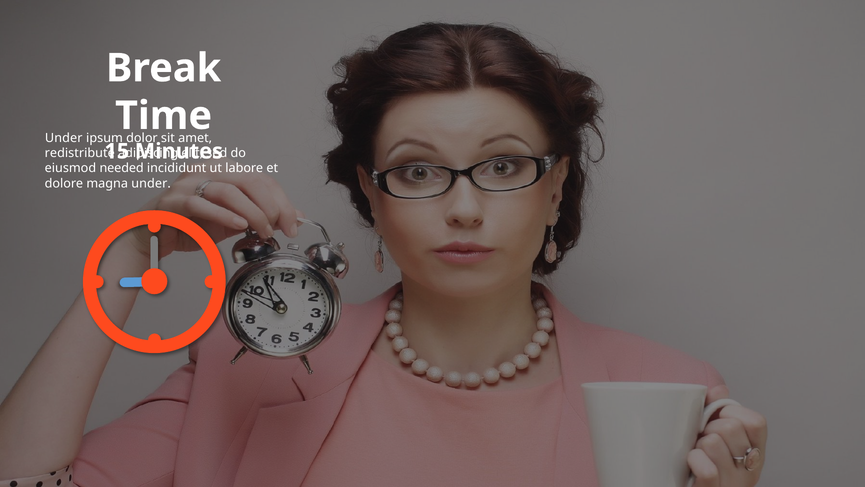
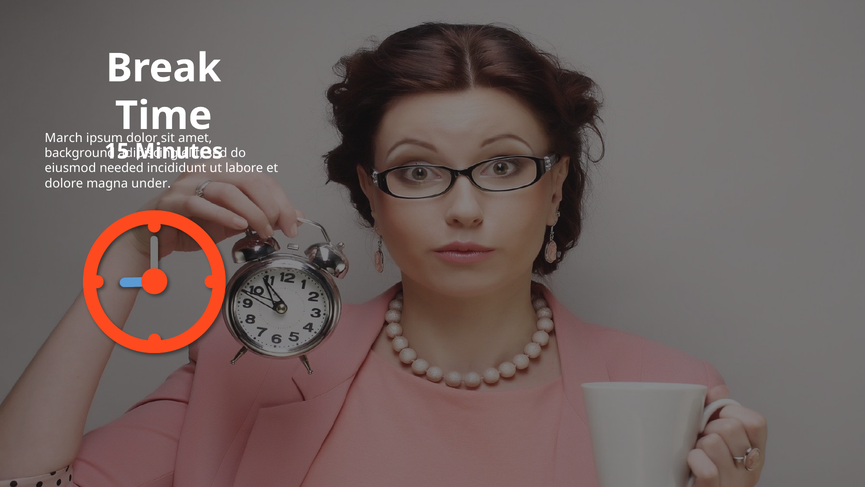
Under at (64, 138): Under -> March
redistribute: redistribute -> background
